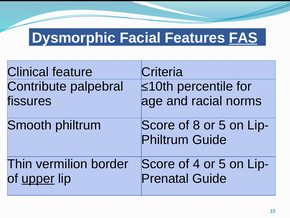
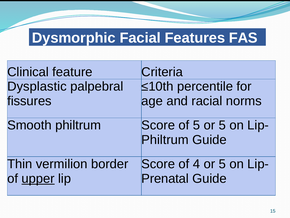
FAS underline: present -> none
Contribute: Contribute -> Dysplastic
of 8: 8 -> 5
